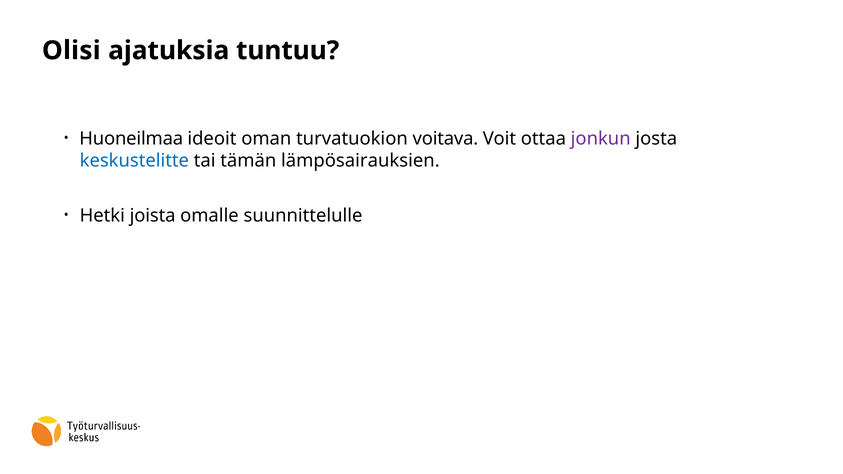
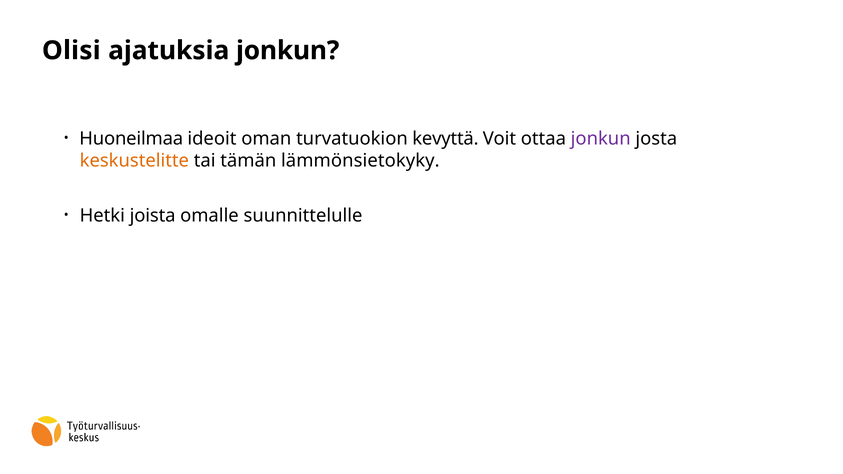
ajatuksia tuntuu: tuntuu -> jonkun
voitava: voitava -> kevyttä
keskustelitte colour: blue -> orange
lämpösairauksien: lämpösairauksien -> lämmönsietokyky
